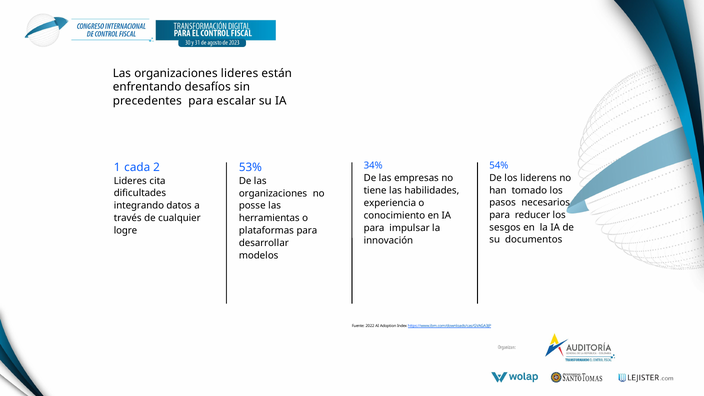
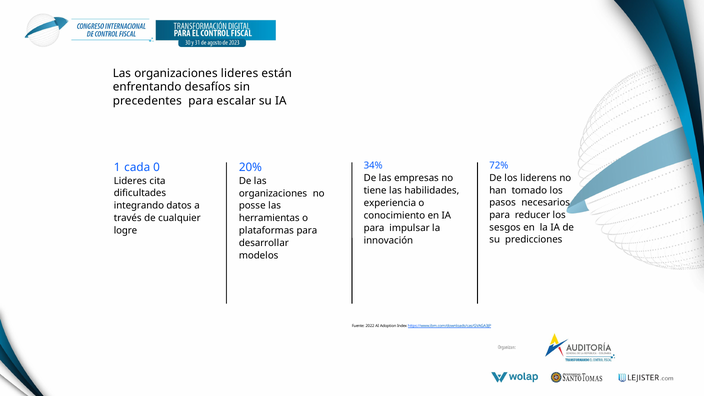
54%: 54% -> 72%
2: 2 -> 0
53%: 53% -> 20%
documentos: documentos -> predicciones
